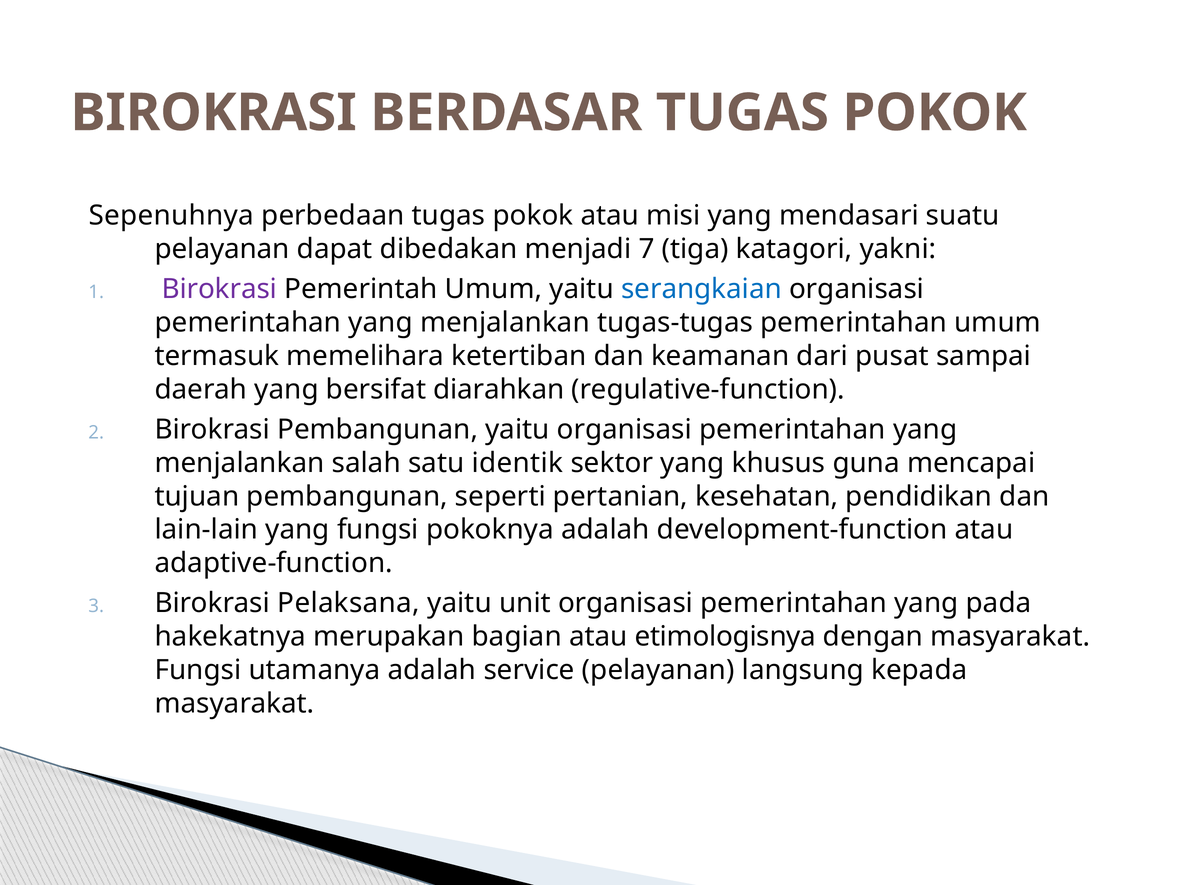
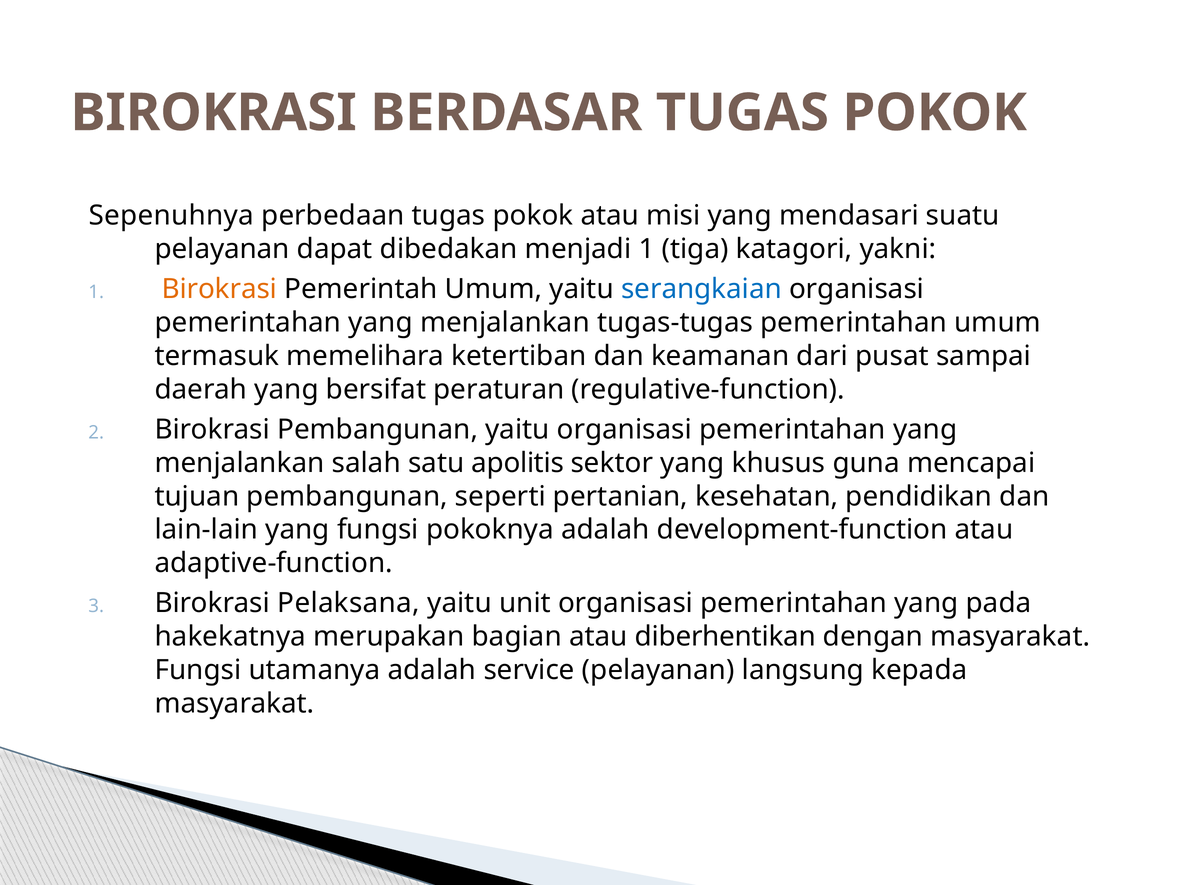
menjadi 7: 7 -> 1
Birokrasi at (219, 289) colour: purple -> orange
diarahkan: diarahkan -> peraturan
identik: identik -> apolitis
etimologisnya: etimologisnya -> diberhentikan
